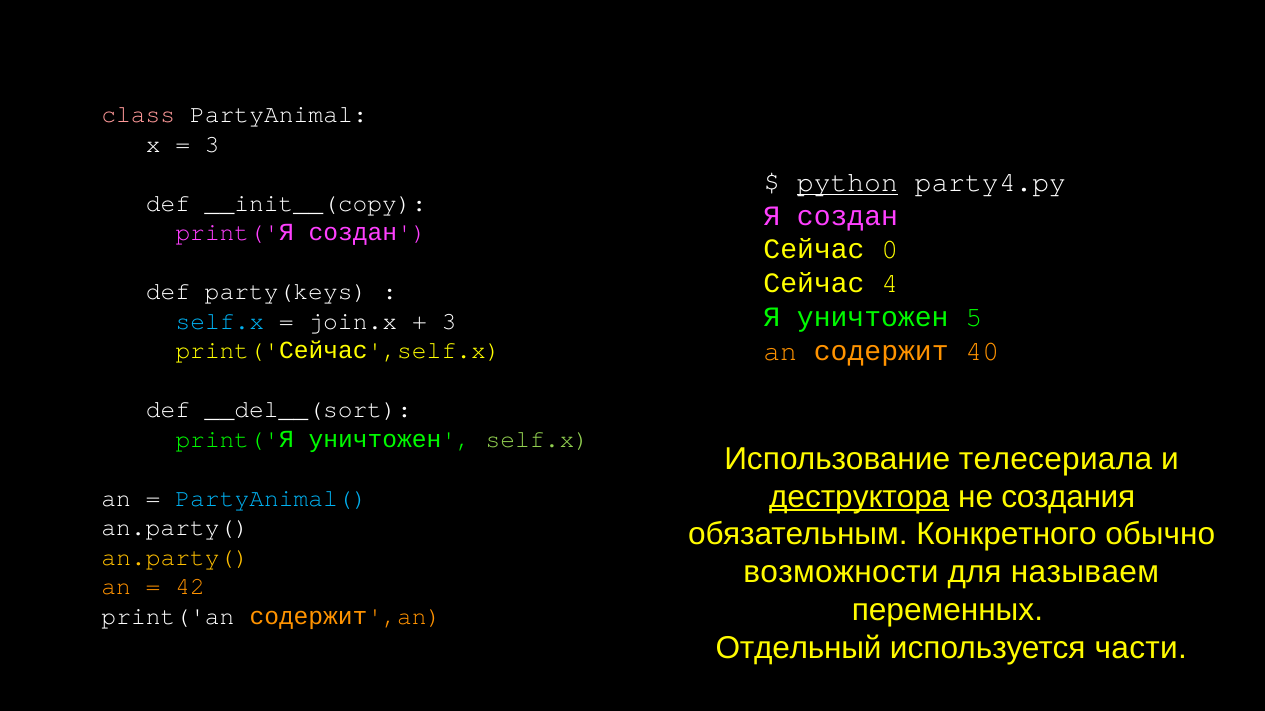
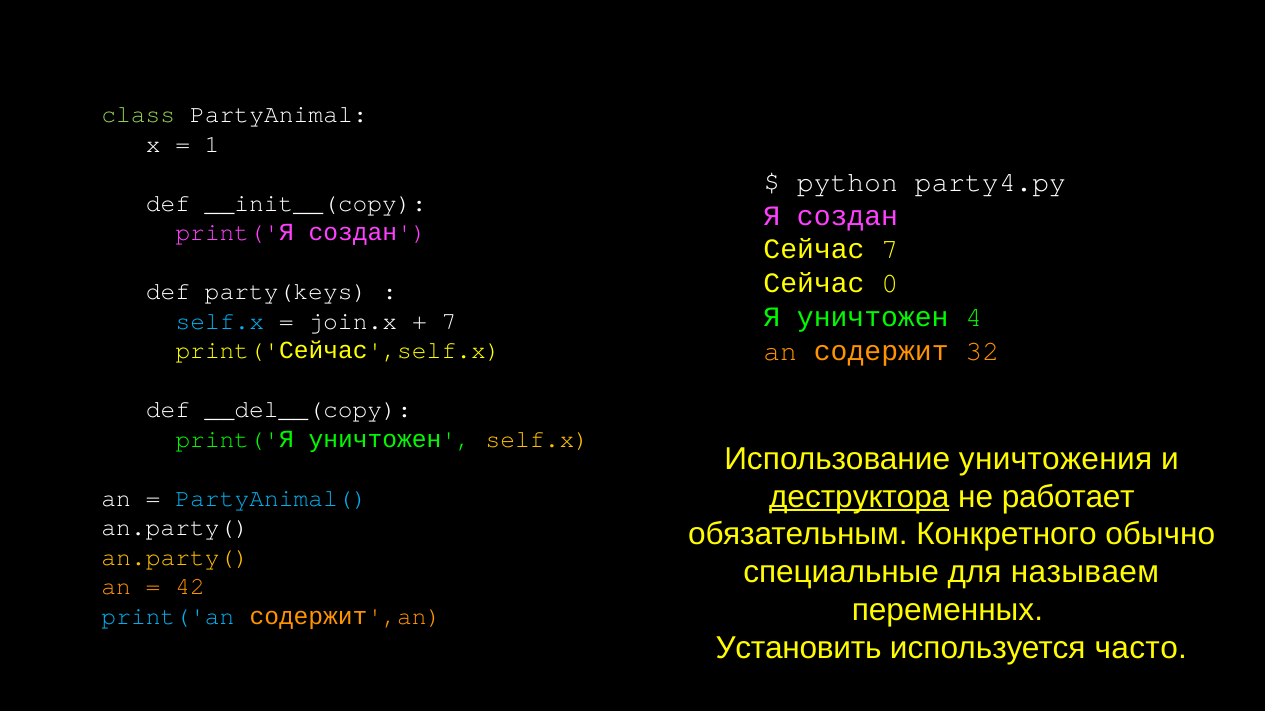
class colour: pink -> light green
3 at (212, 144): 3 -> 1
python underline: present -> none
Сейчас 0: 0 -> 7
4: 4 -> 0
5: 5 -> 4
3 at (449, 321): 3 -> 7
40: 40 -> 32
__del__(sort: __del__(sort -> __del__(copy
self.x at (537, 439) colour: light green -> yellow
телесериала: телесериала -> уничтожения
создания: создания -> работает
возможности: возможности -> специальные
print('an colour: white -> light blue
Отдельный: Отдельный -> Установить
части: части -> часто
